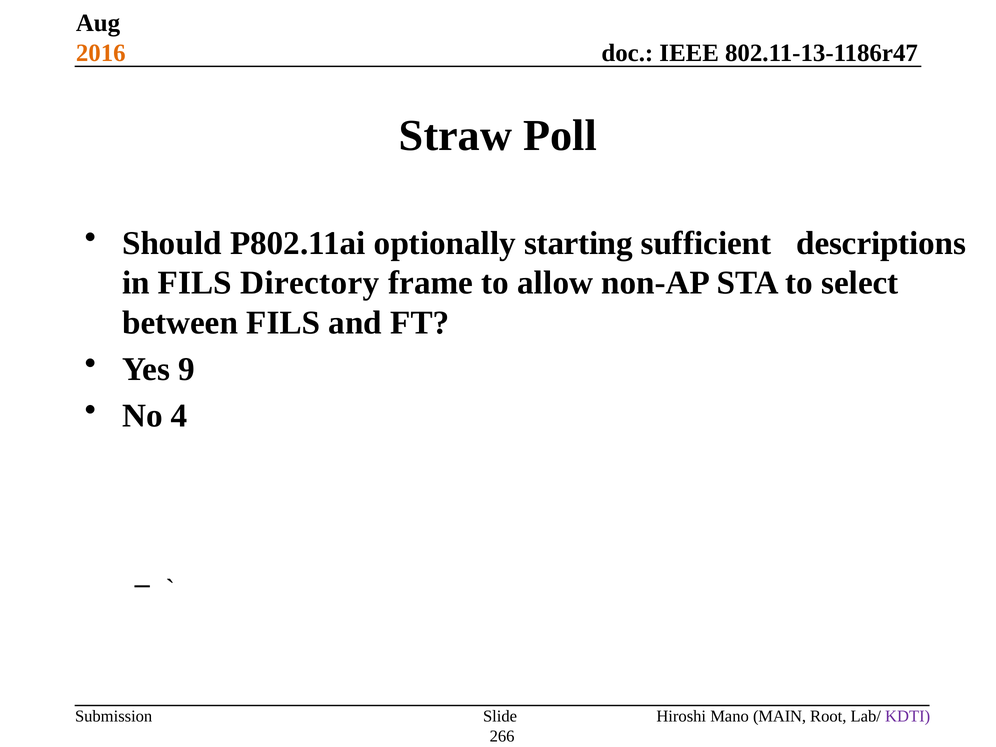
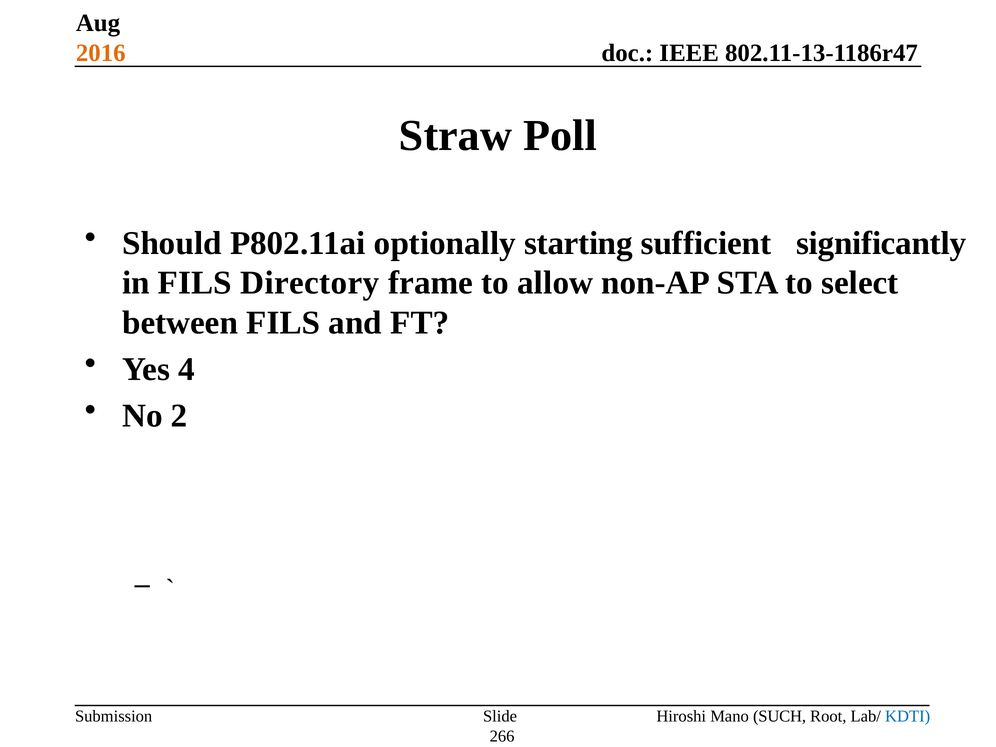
descriptions: descriptions -> significantly
9: 9 -> 4
4: 4 -> 2
MAIN: MAIN -> SUCH
KDTI colour: purple -> blue
